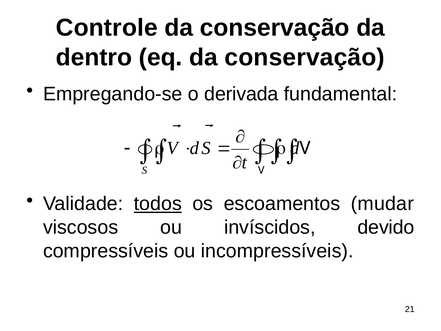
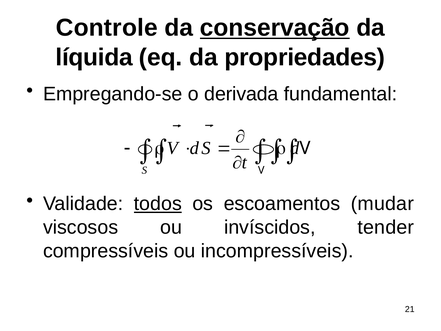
conservação at (275, 28) underline: none -> present
dentro: dentro -> líquida
eq da conservação: conservação -> propriedades
devido: devido -> tender
